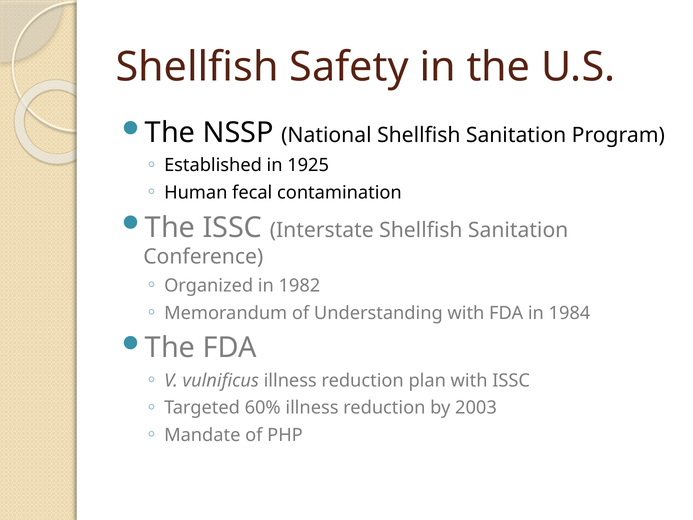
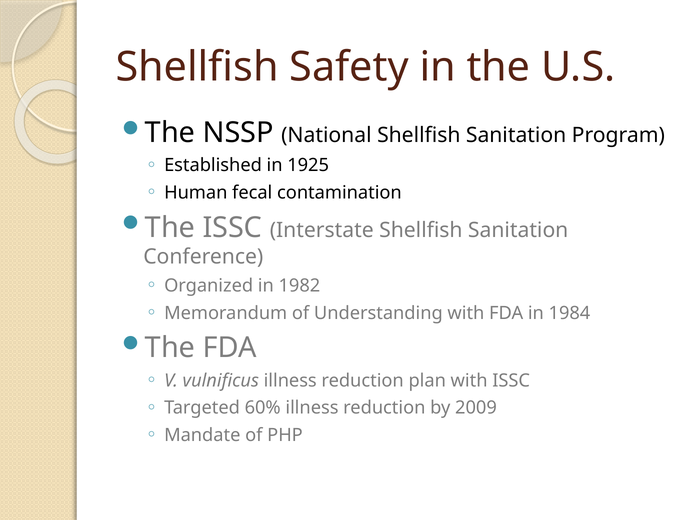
2003: 2003 -> 2009
